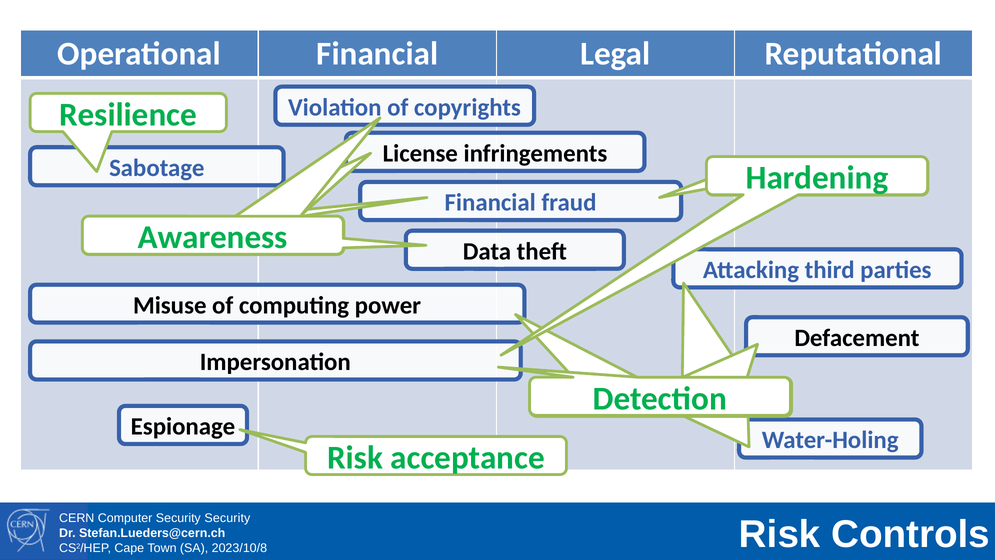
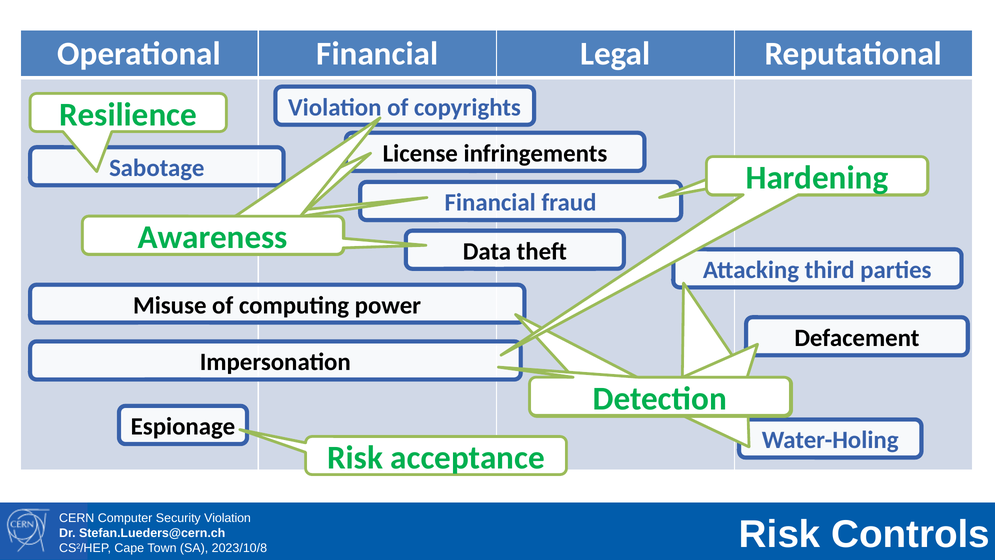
Security at (227, 518): Security -> Violation
